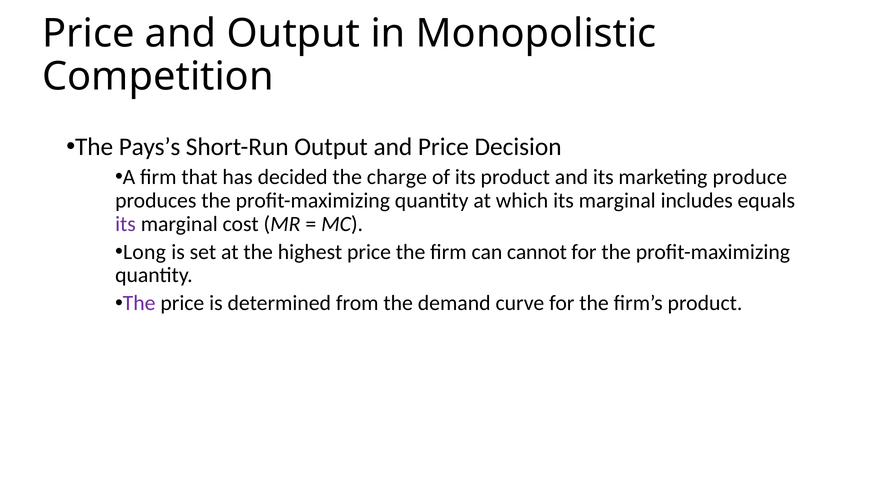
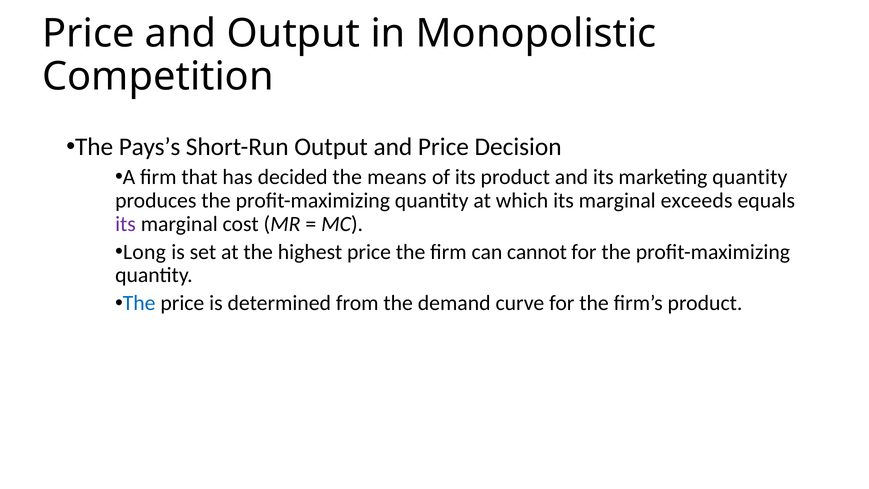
charge: charge -> means
marketing produce: produce -> quantity
includes: includes -> exceeds
The at (139, 303) colour: purple -> blue
